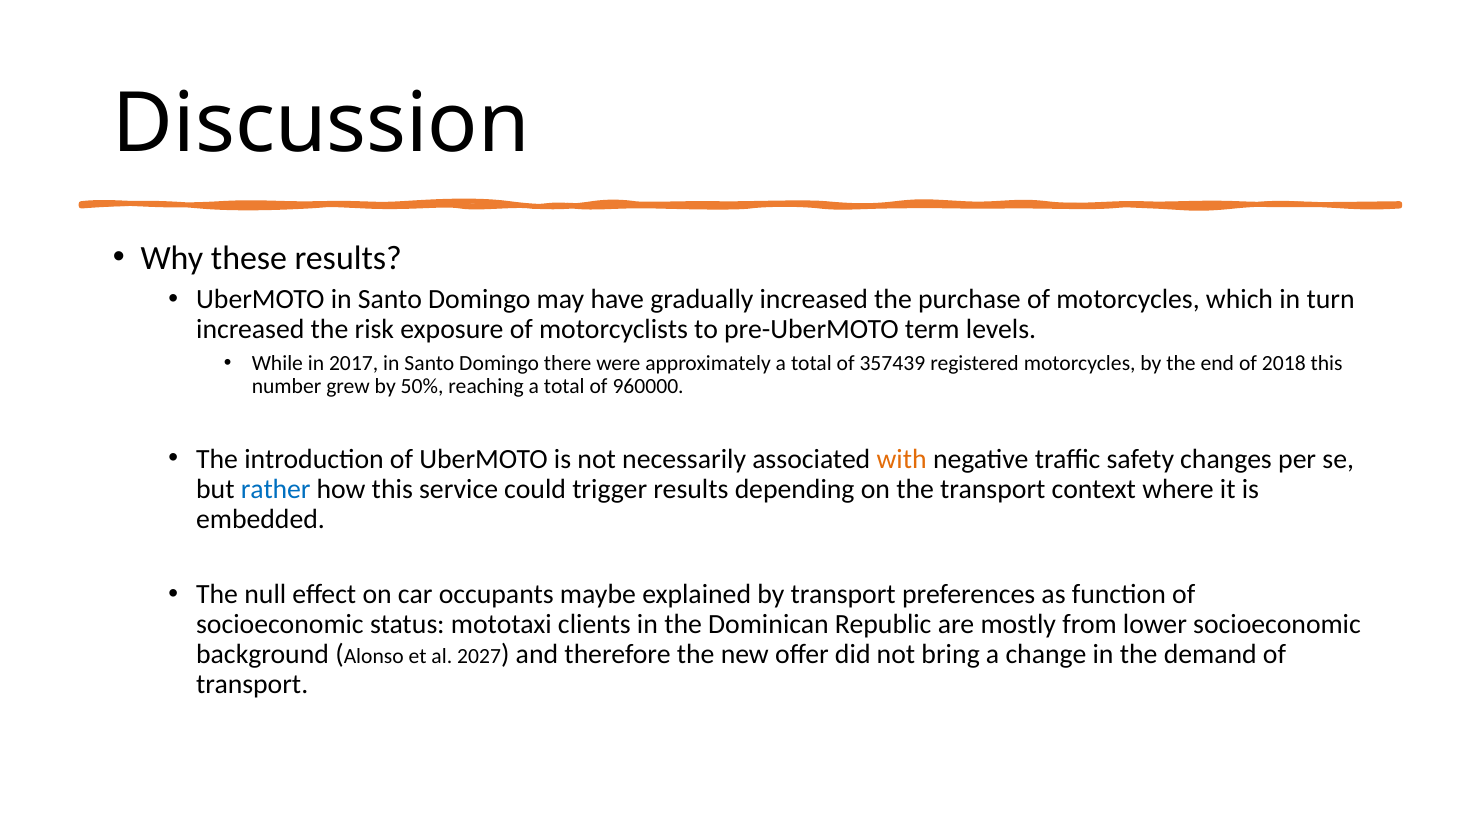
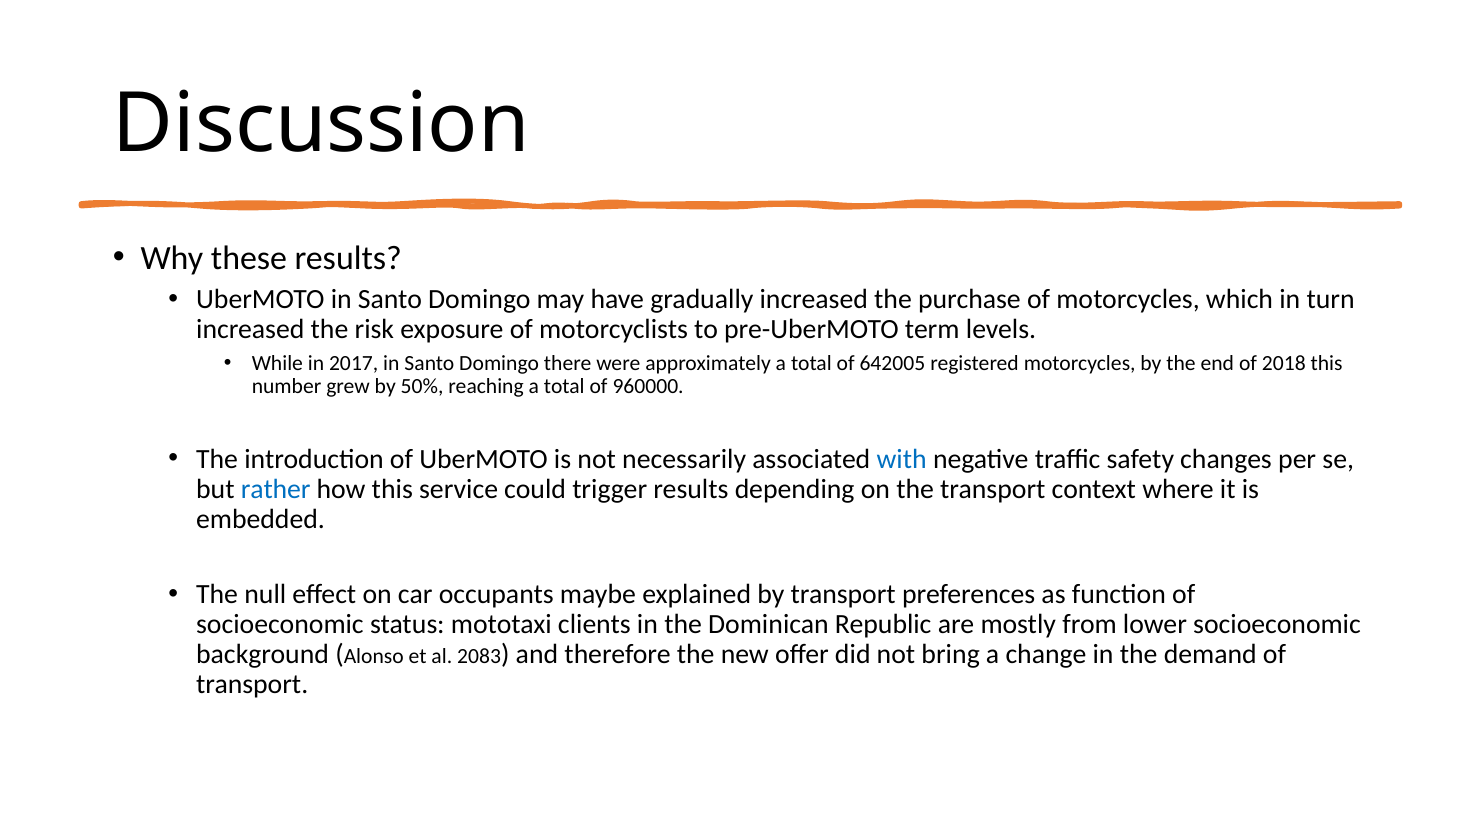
357439: 357439 -> 642005
with colour: orange -> blue
2027: 2027 -> 2083
